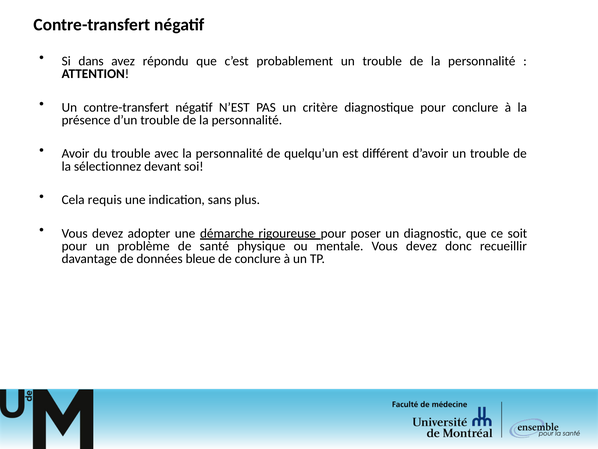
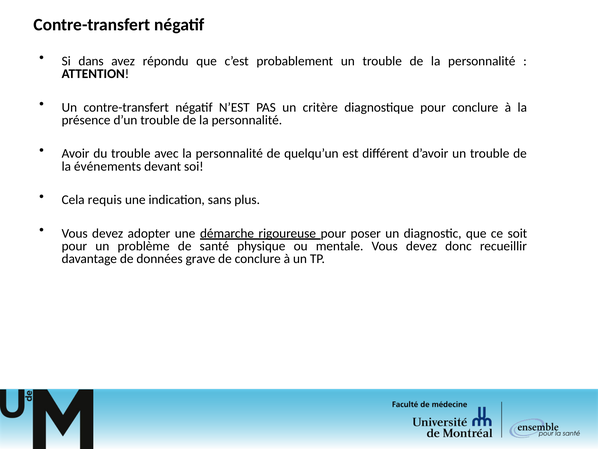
sélectionnez: sélectionnez -> événements
bleue: bleue -> grave
